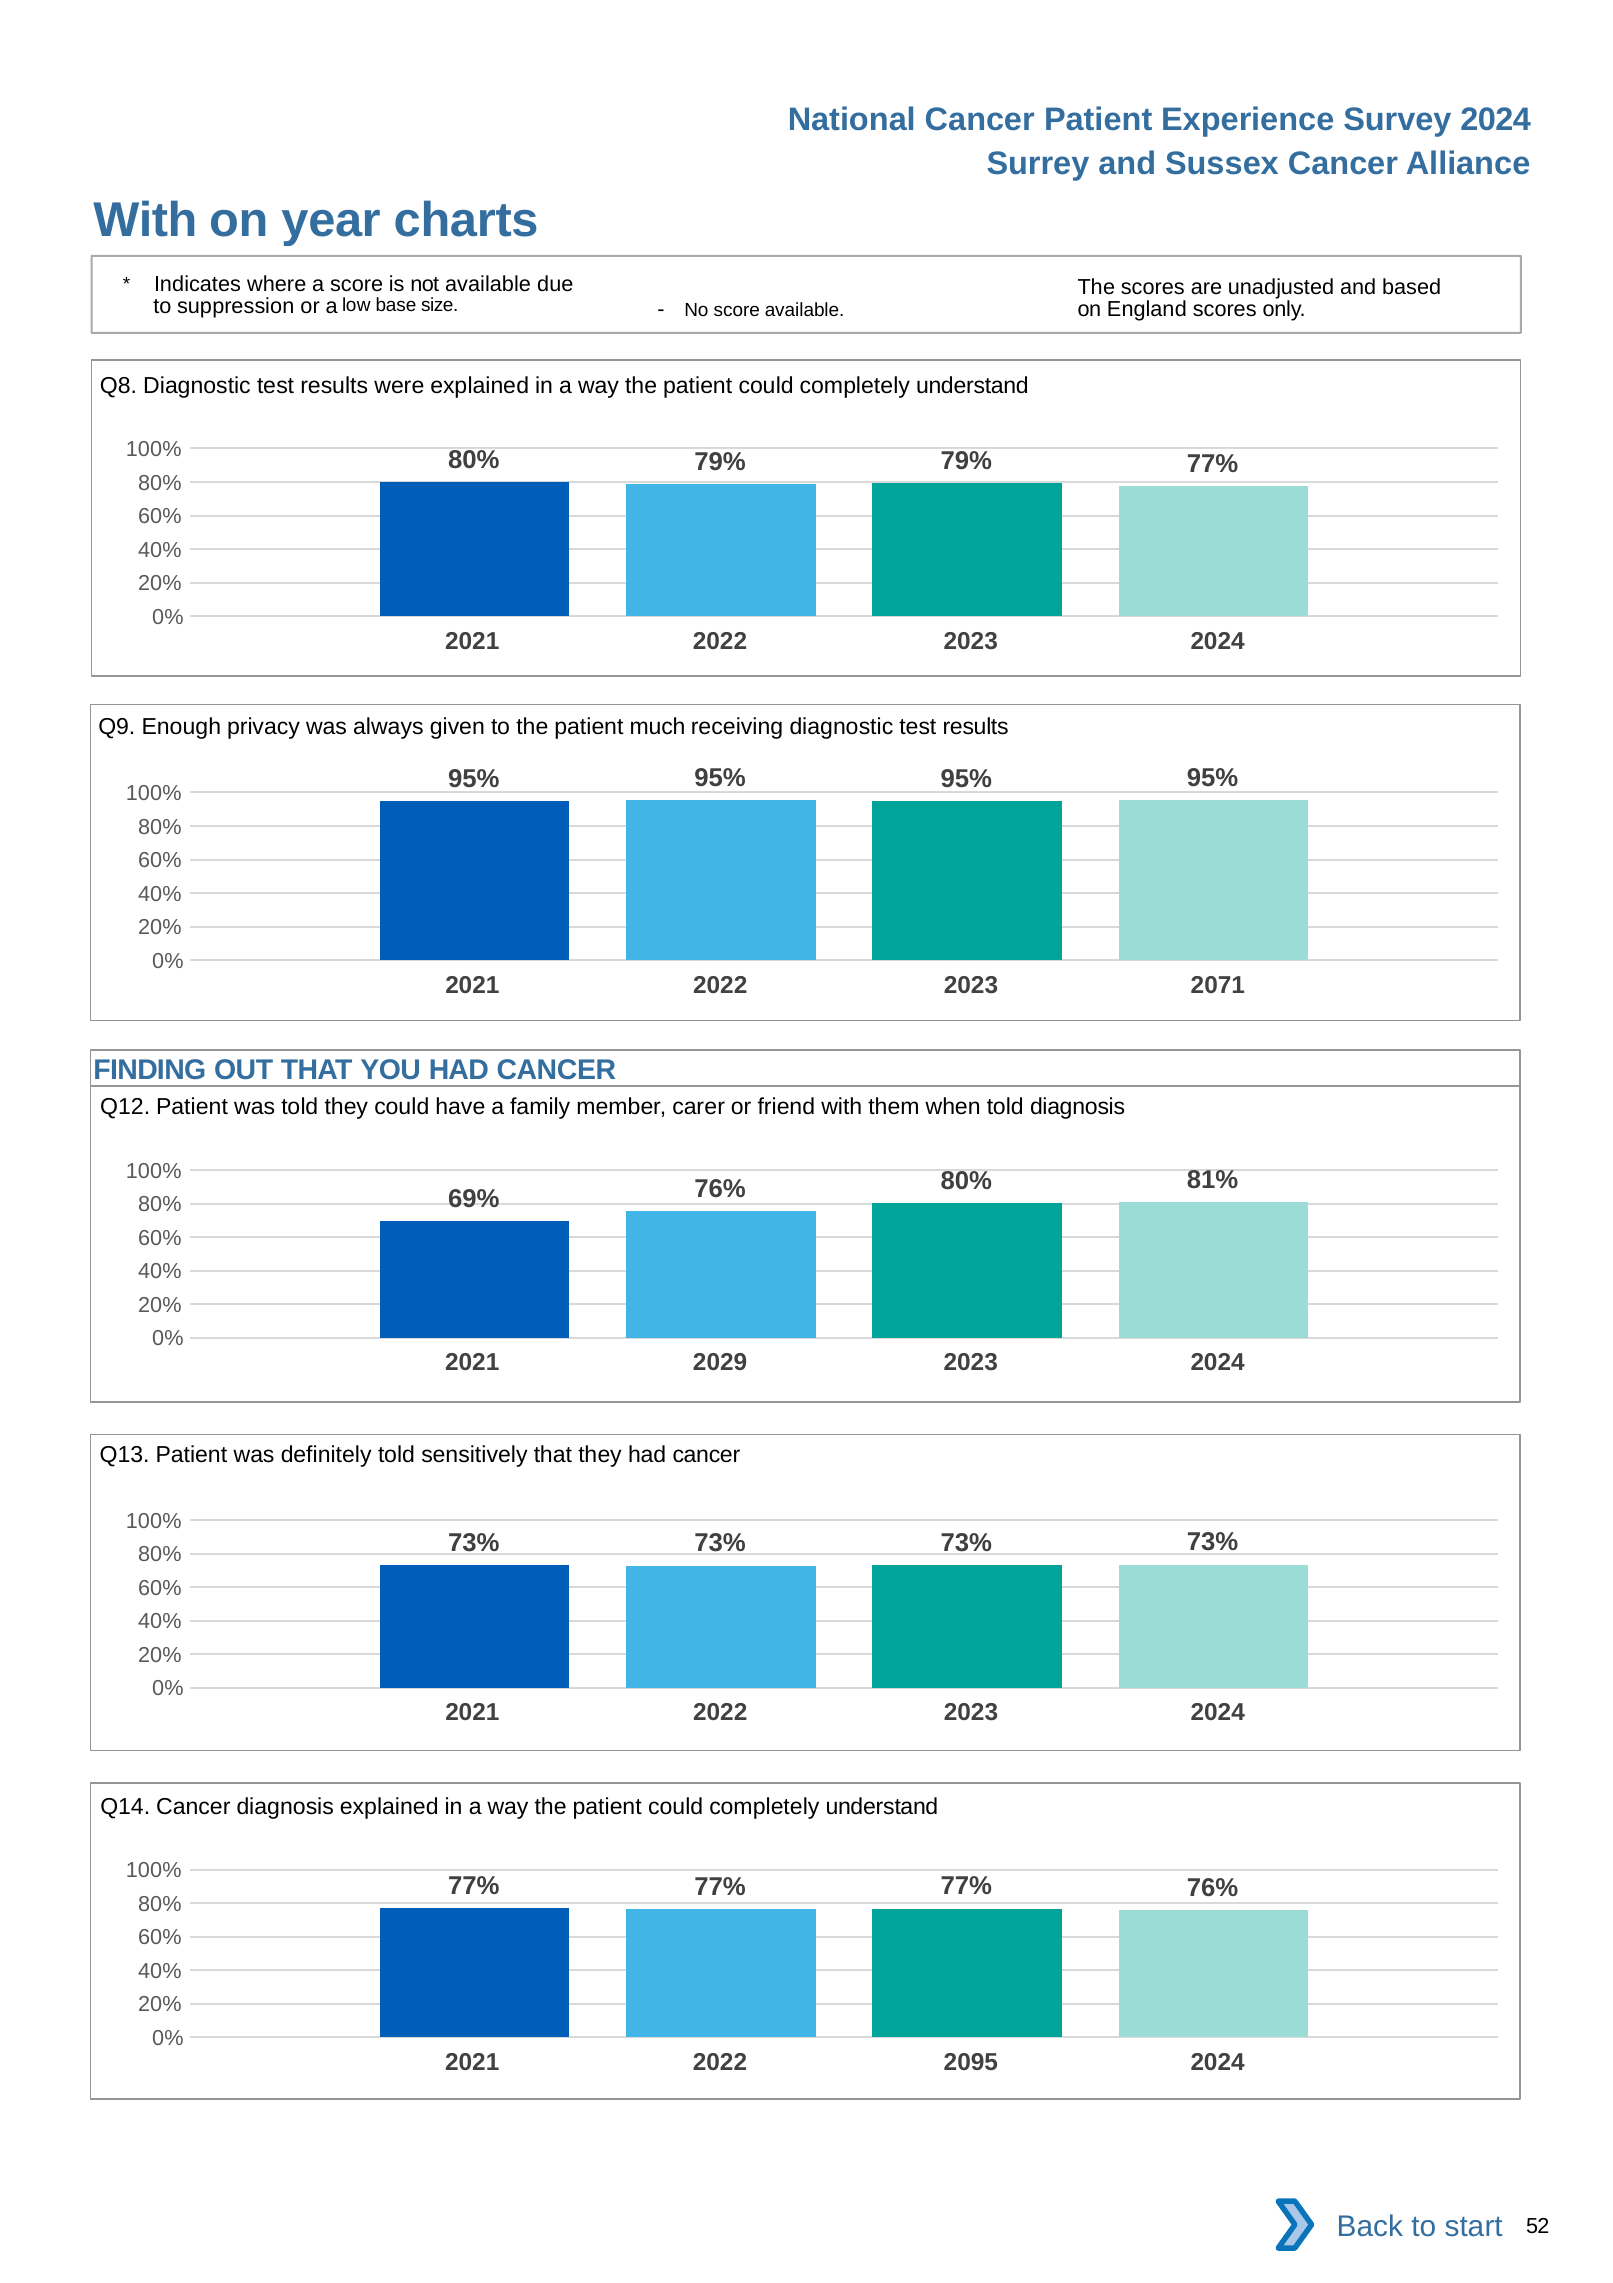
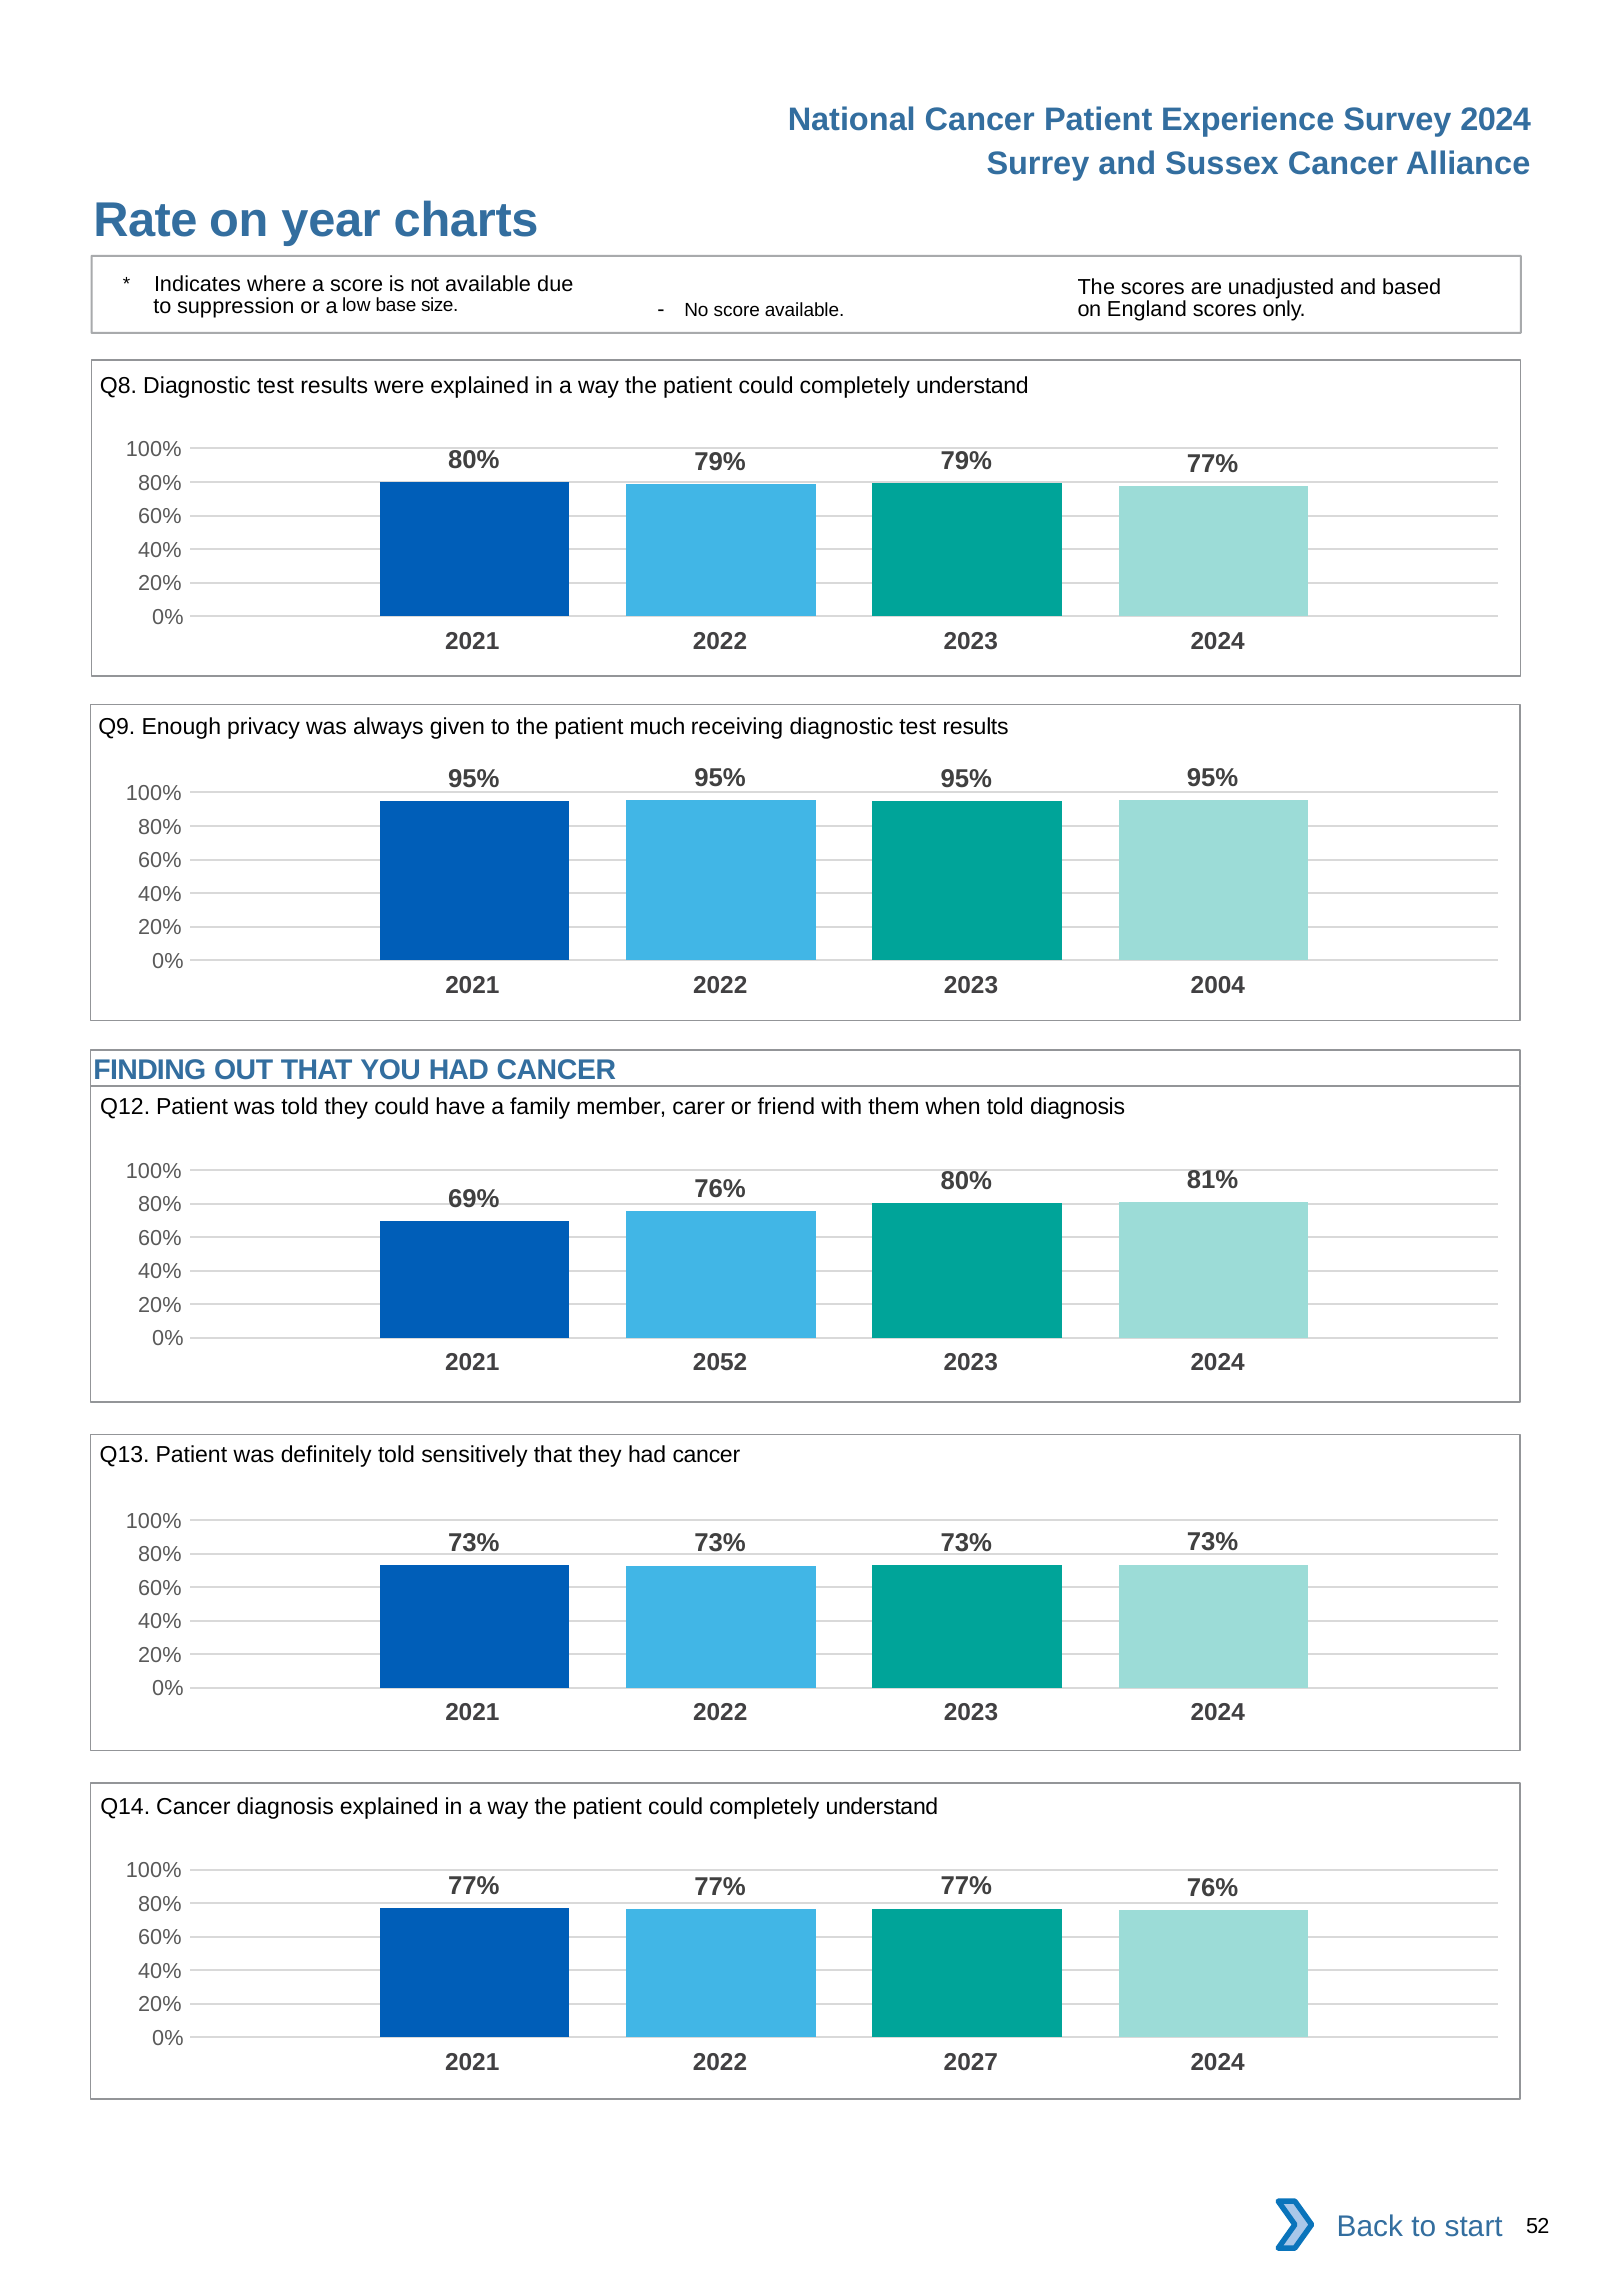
With at (145, 220): With -> Rate
2071: 2071 -> 2004
2029: 2029 -> 2052
2095: 2095 -> 2027
